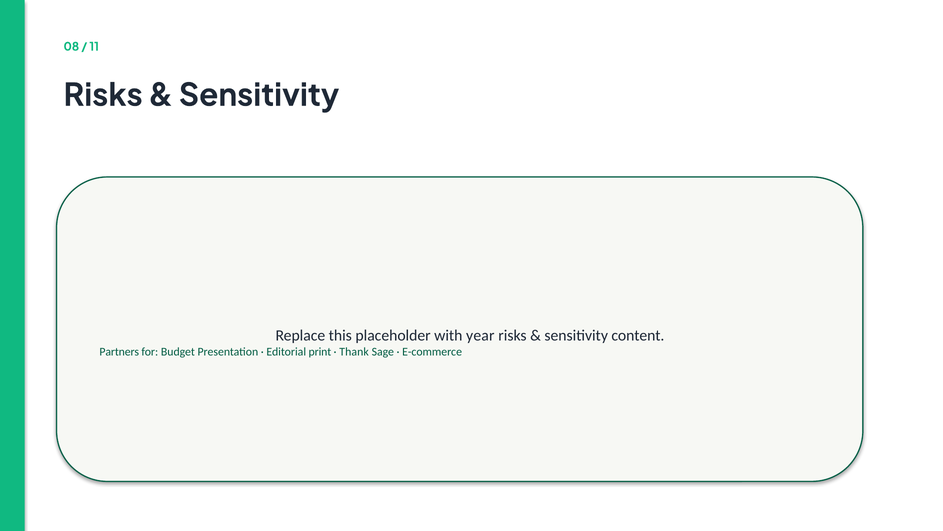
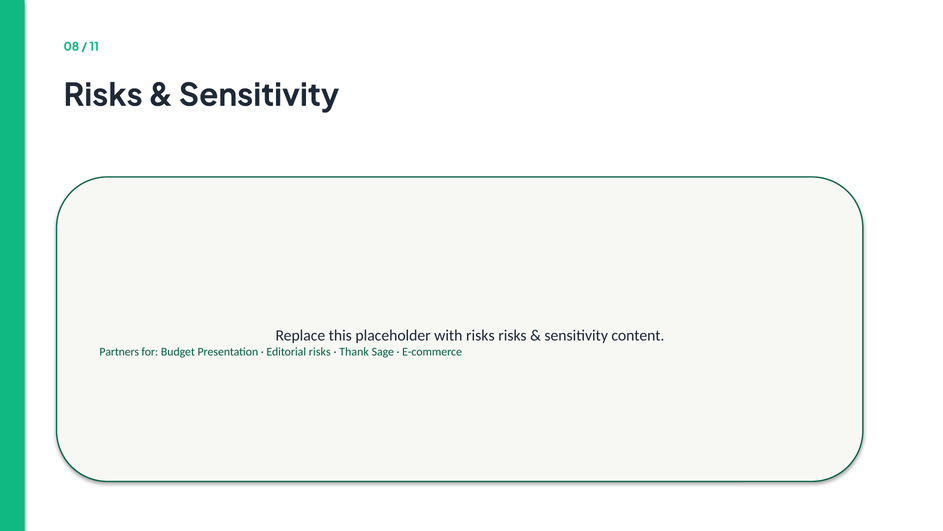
with year: year -> risks
Editorial print: print -> risks
